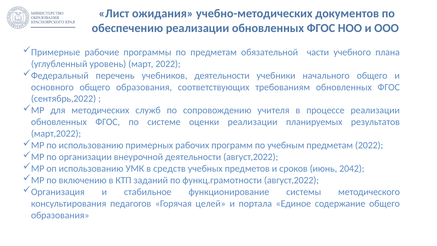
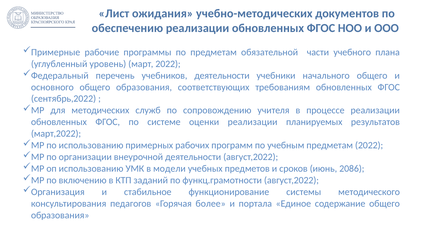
средств: средств -> модели
2042: 2042 -> 2086
целей: целей -> более
